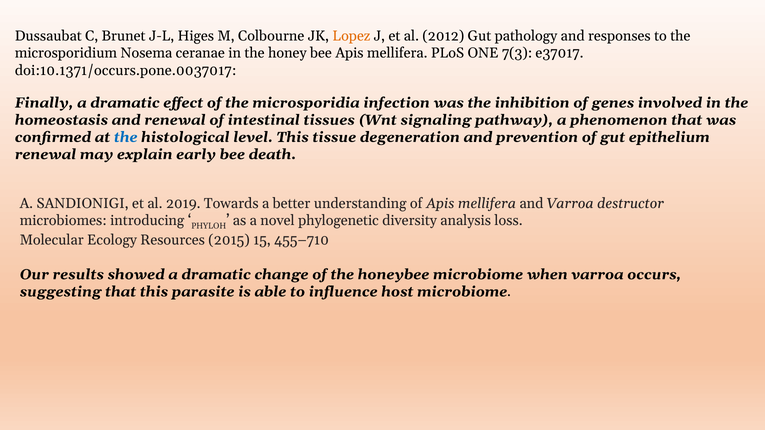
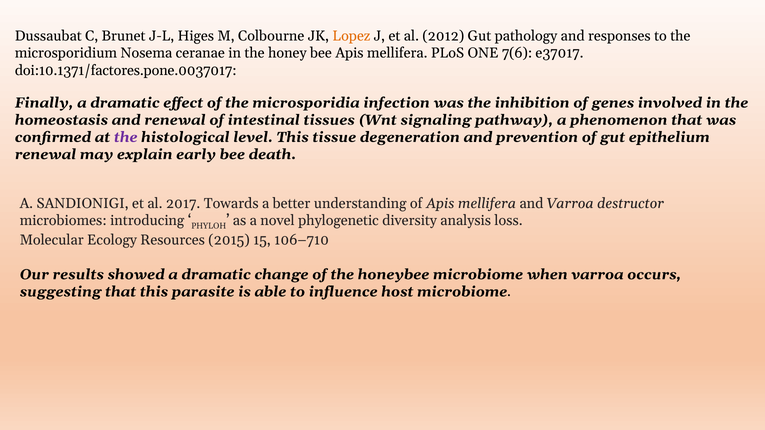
7(3: 7(3 -> 7(6
doi:10.1371/occurs.pone.0037017: doi:10.1371/occurs.pone.0037017 -> doi:10.1371/factores.pone.0037017
the at (126, 137) colour: blue -> purple
2019: 2019 -> 2017
455–710: 455–710 -> 106–710
